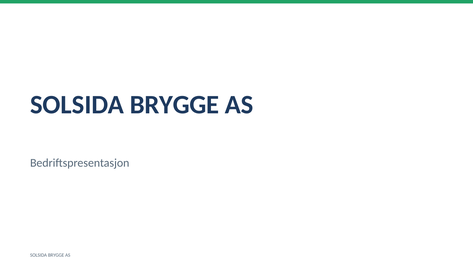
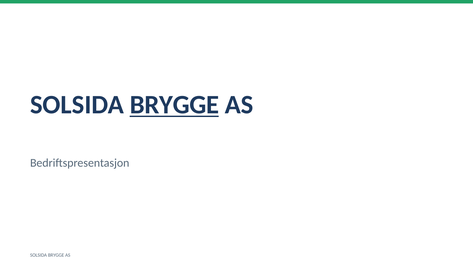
BRYGGE at (174, 105) underline: none -> present
